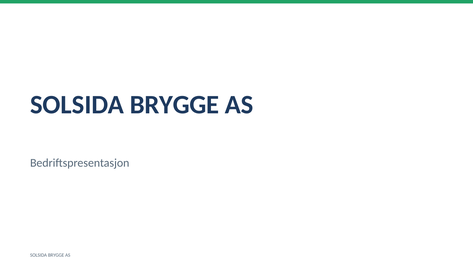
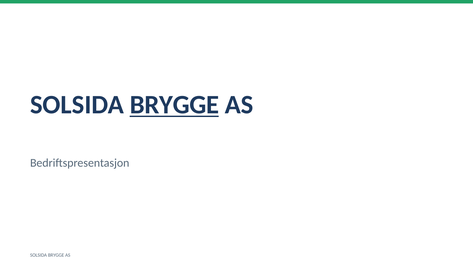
BRYGGE at (174, 105) underline: none -> present
